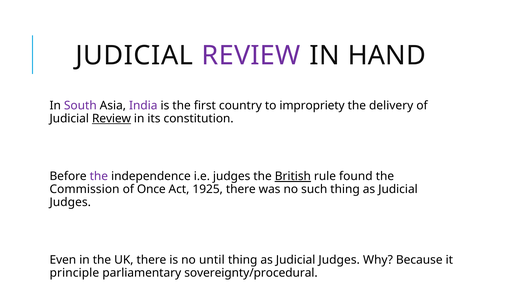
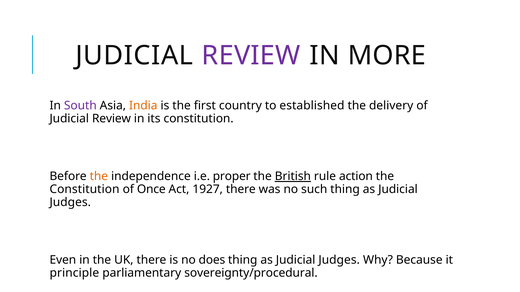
HAND: HAND -> MORE
India colour: purple -> orange
impropriety: impropriety -> established
Review at (112, 119) underline: present -> none
the at (99, 177) colour: purple -> orange
i.e judges: judges -> proper
found: found -> action
Commission at (85, 190): Commission -> Constitution
1925: 1925 -> 1927
until: until -> does
